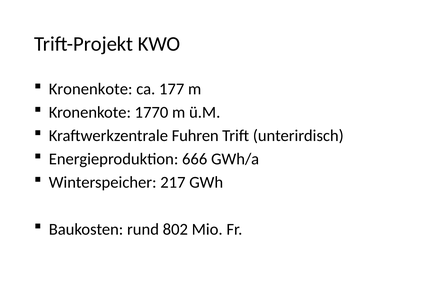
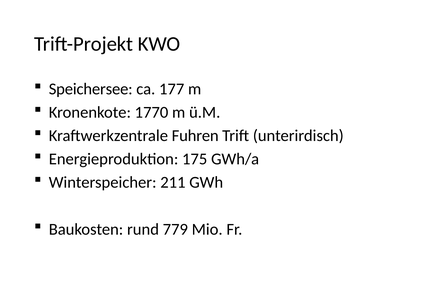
Kronenkote at (91, 89): Kronenkote -> Speichersee
666: 666 -> 175
217: 217 -> 211
802: 802 -> 779
